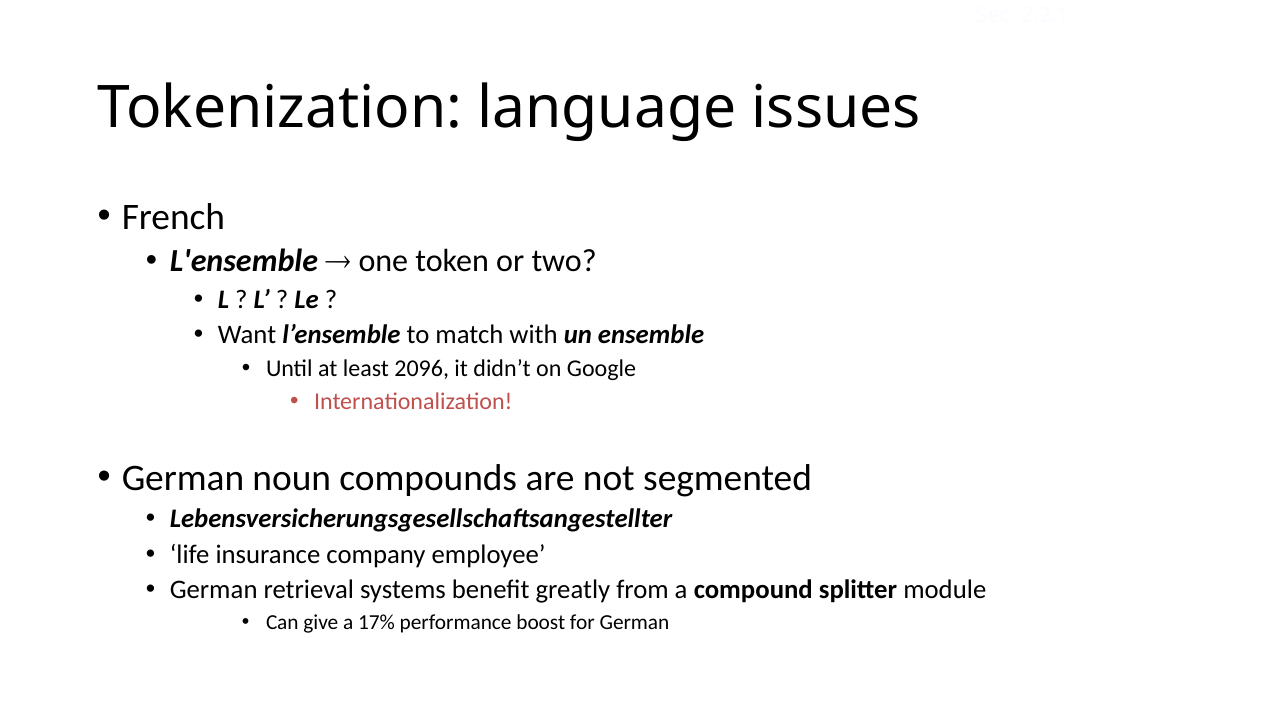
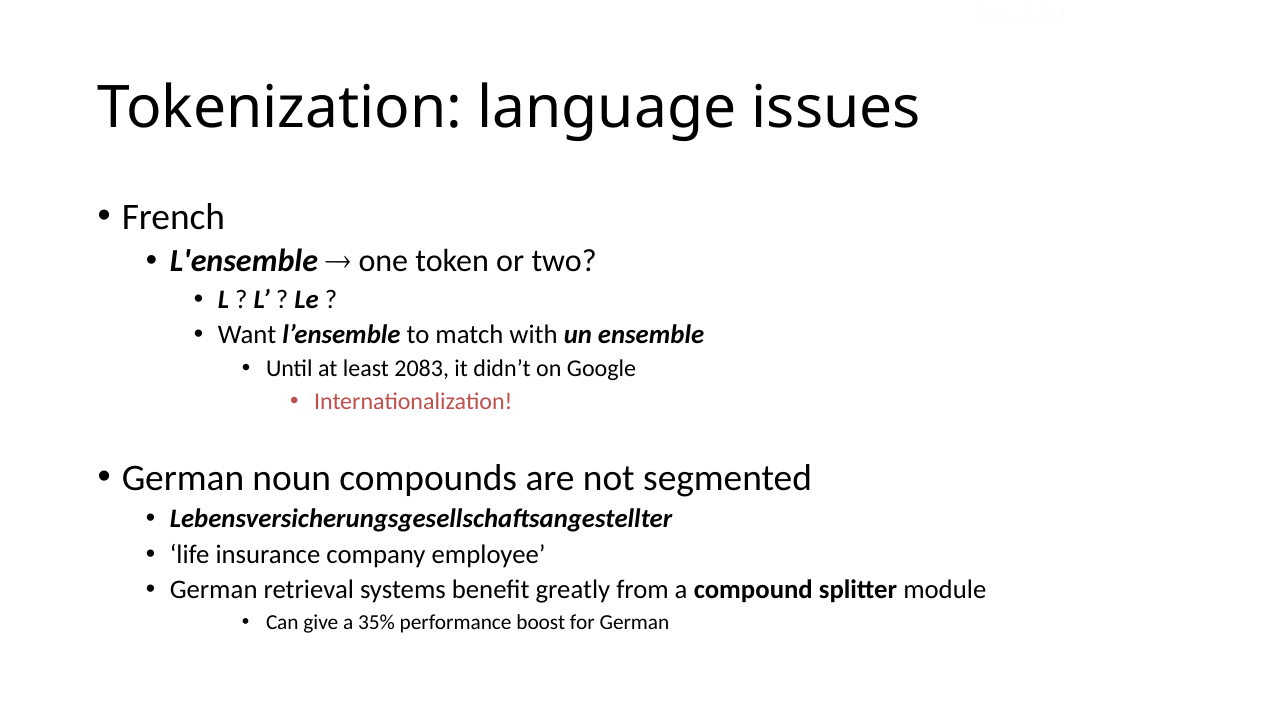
2096: 2096 -> 2083
17%: 17% -> 35%
